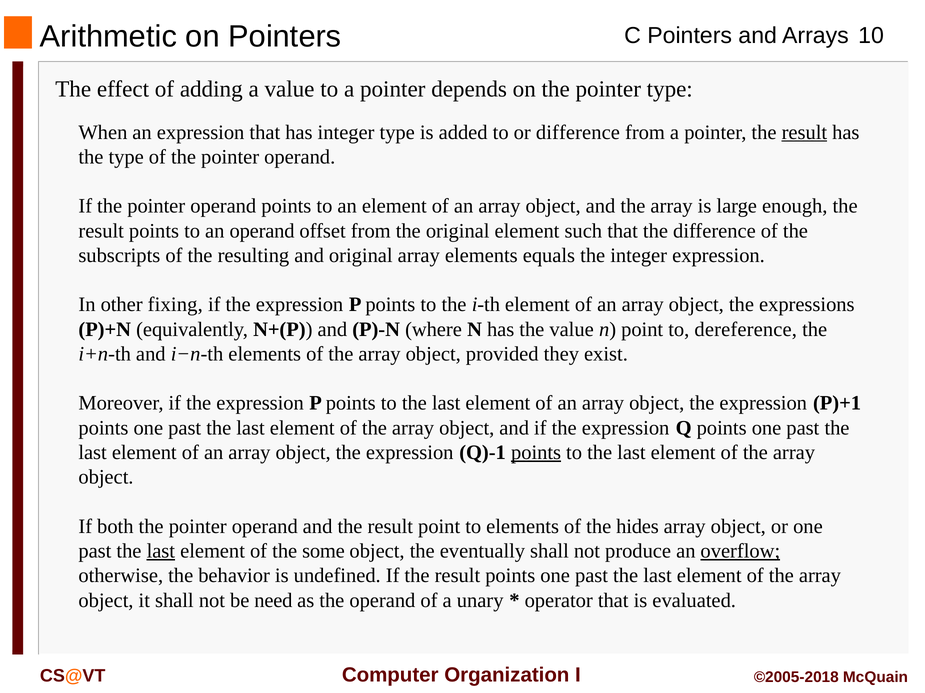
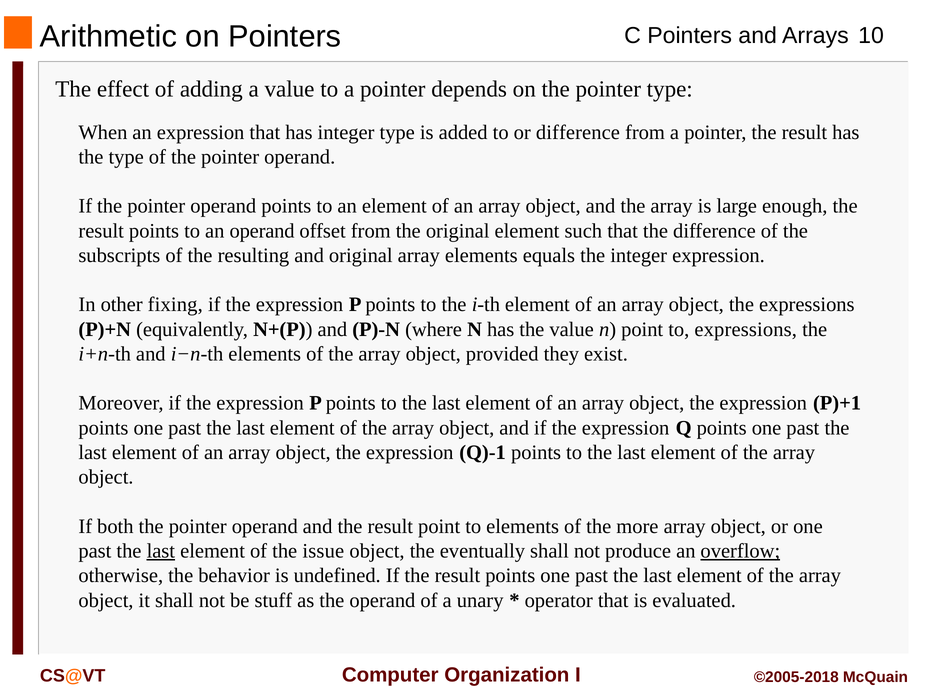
result at (804, 132) underline: present -> none
to dereference: dereference -> expressions
points at (536, 453) underline: present -> none
hides: hides -> more
some: some -> issue
need: need -> stuff
